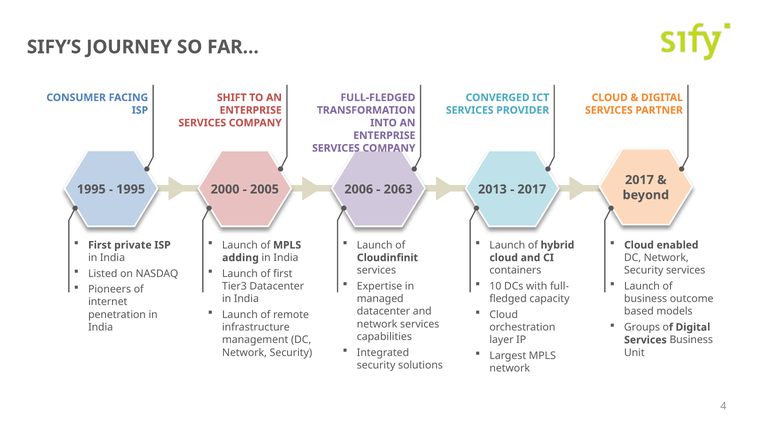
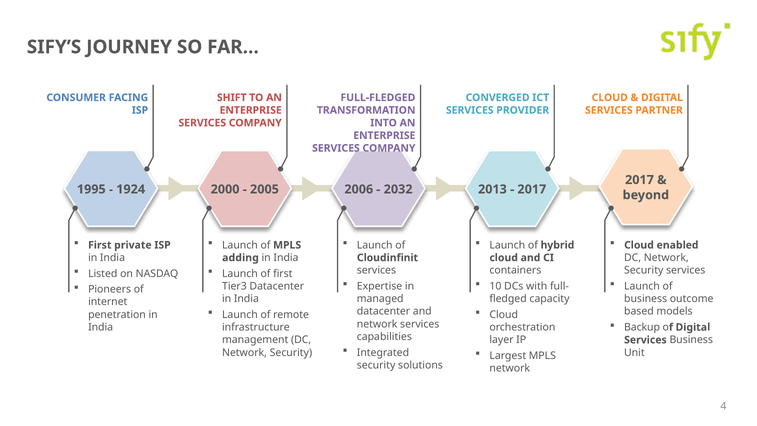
1995 at (131, 189): 1995 -> 1924
2063: 2063 -> 2032
Groups: Groups -> Backup
